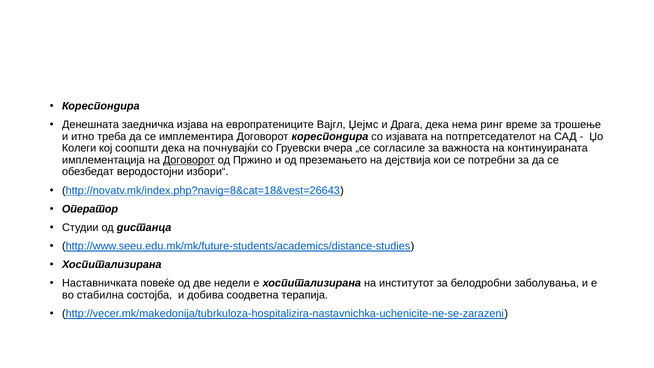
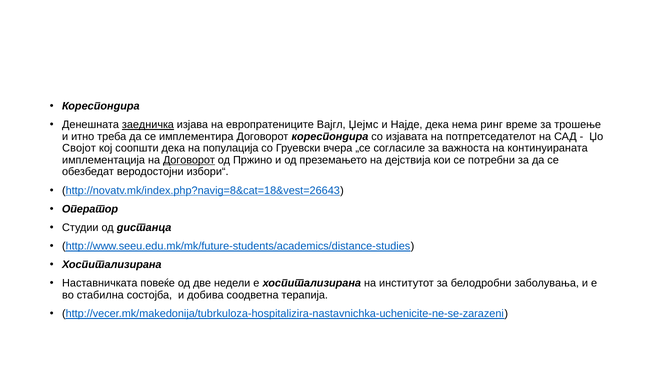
заедничка underline: none -> present
Драга: Драга -> Најде
Колеги: Колеги -> Својот
почнувајќи: почнувајќи -> популација
